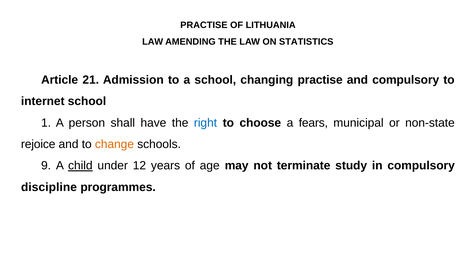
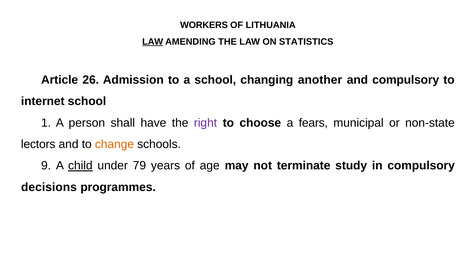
PRACTISE at (204, 25): PRACTISE -> WORKERS
LAW at (153, 42) underline: none -> present
21: 21 -> 26
changing practise: practise -> another
right colour: blue -> purple
rejoice: rejoice -> lectors
12: 12 -> 79
discipline: discipline -> decisions
